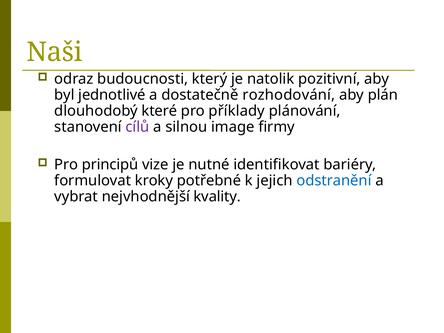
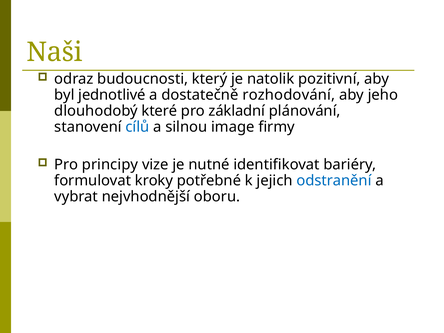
plán: plán -> jeho
příklady: příklady -> základní
cílů colour: purple -> blue
principů: principů -> principy
kvality: kvality -> oboru
